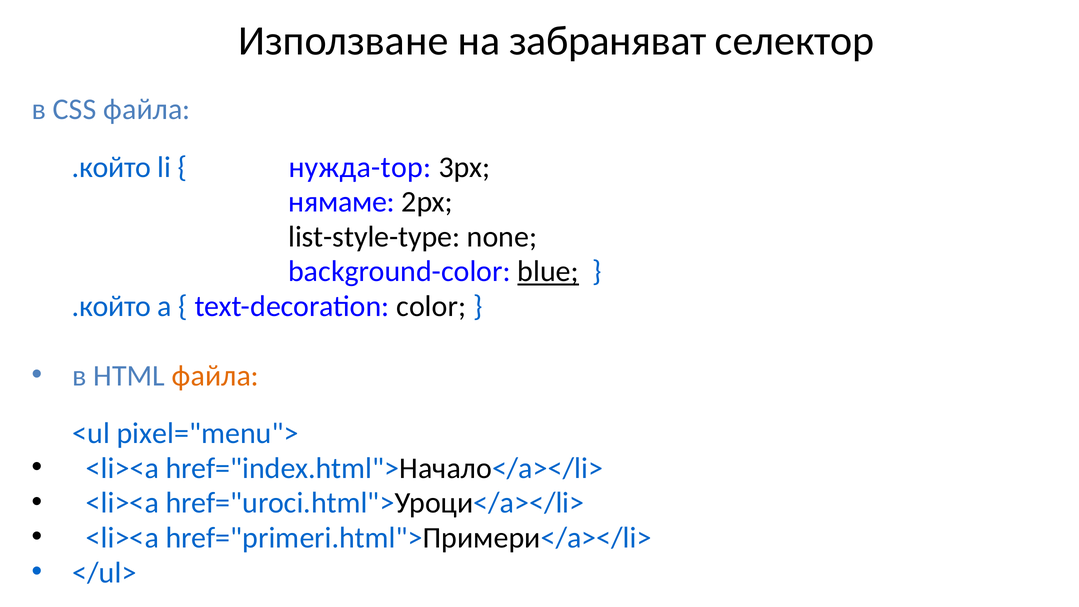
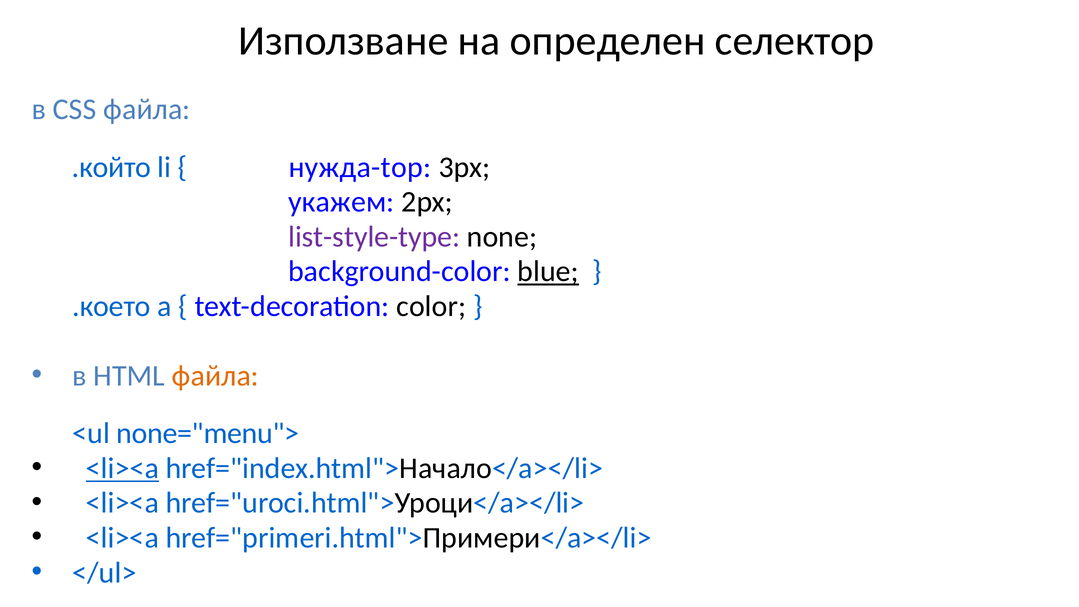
забраняват: забраняват -> определен
нямаме: нямаме -> укажем
list-style-type colour: black -> purple
.който at (112, 306): .който -> .което
pixel="menu">: pixel="menu"> -> none="menu">
<li><a at (122, 468) underline: none -> present
